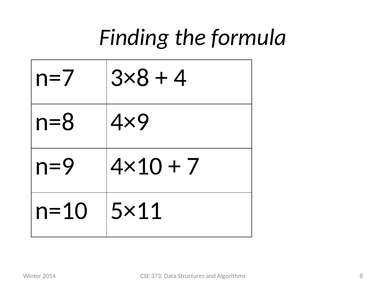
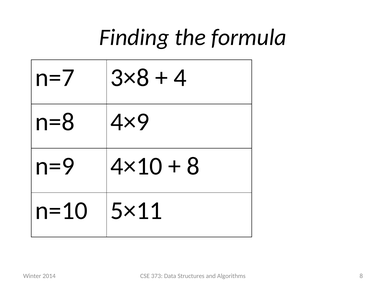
7 at (193, 167): 7 -> 8
